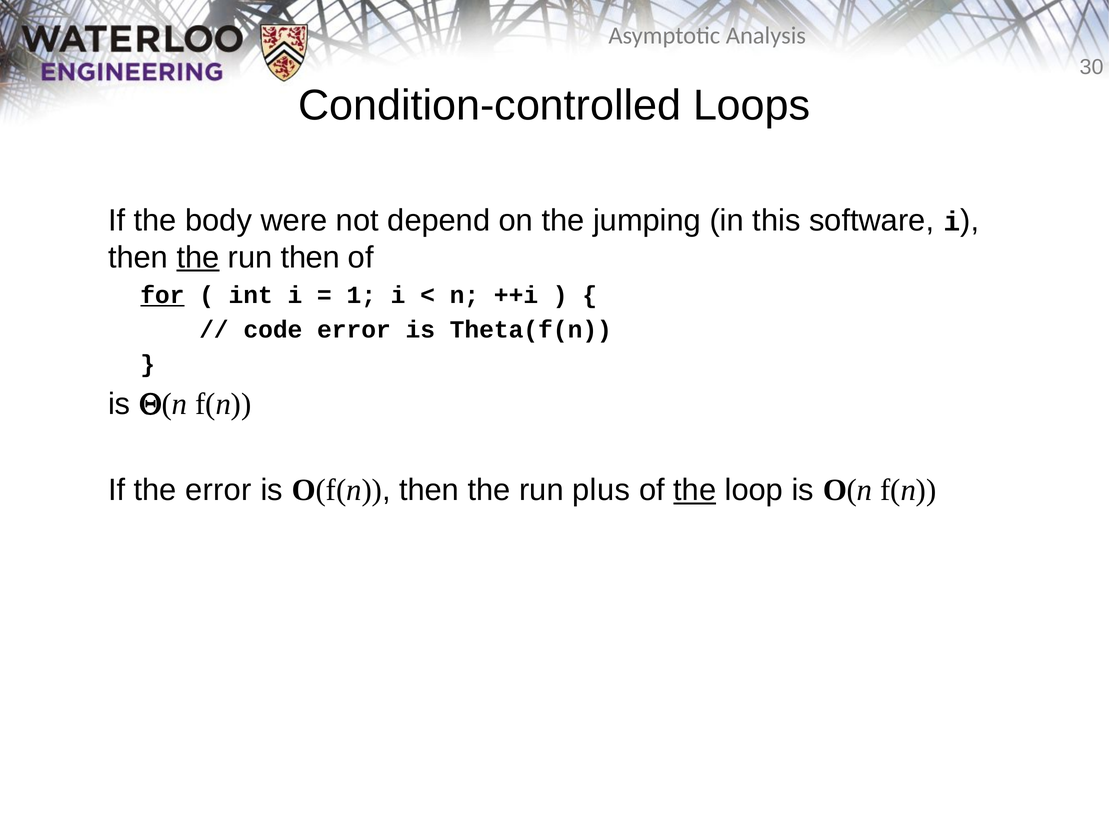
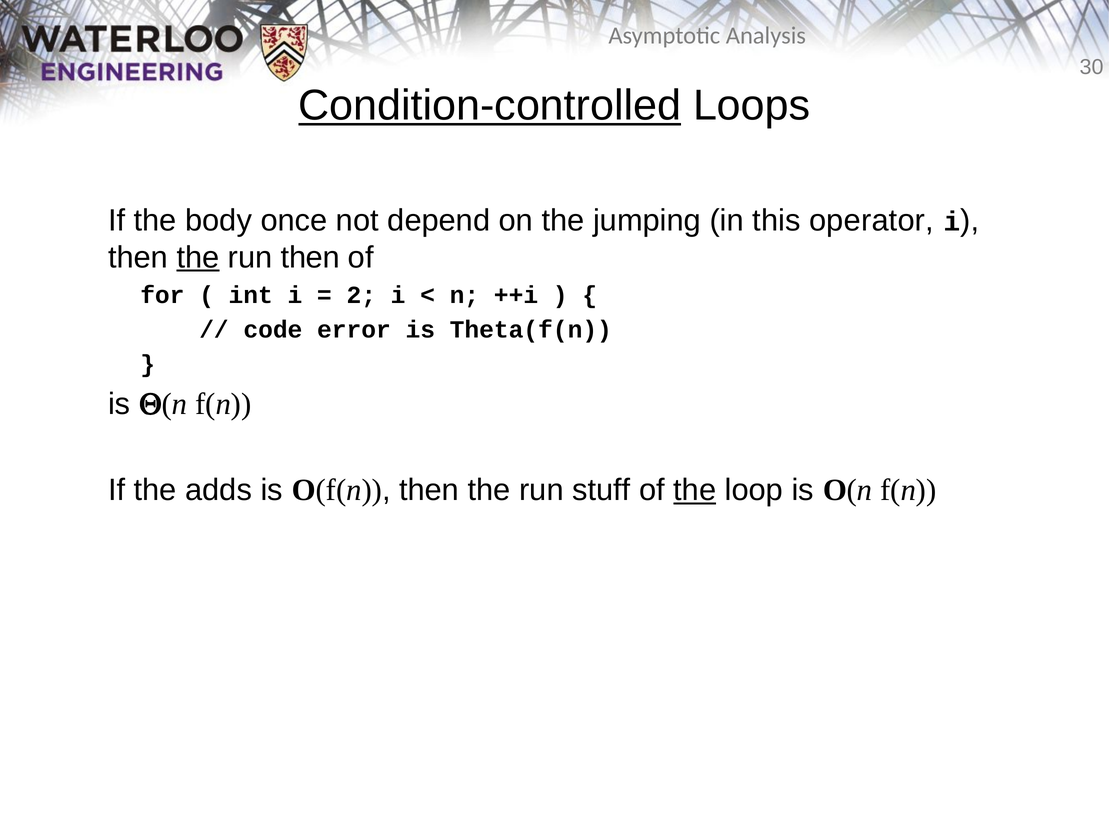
Condition-controlled underline: none -> present
were: were -> once
software: software -> operator
for underline: present -> none
1: 1 -> 2
the error: error -> adds
plus: plus -> stuff
